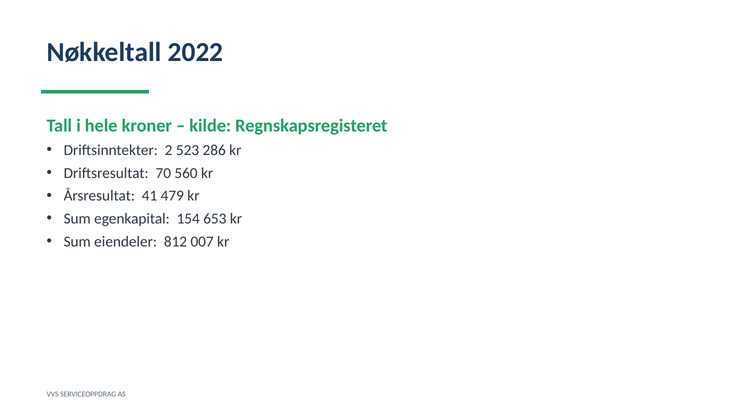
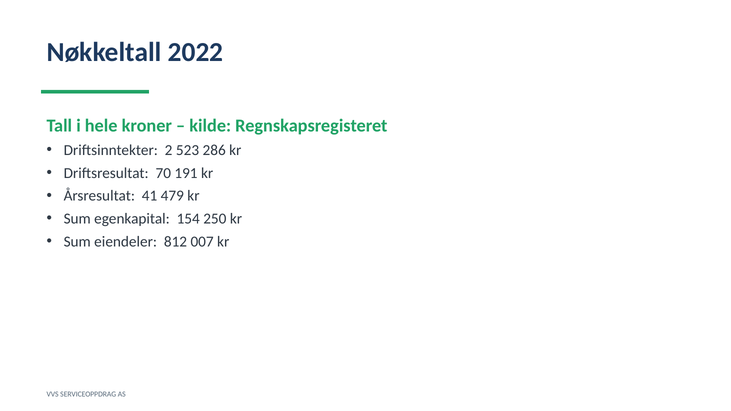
560: 560 -> 191
653: 653 -> 250
